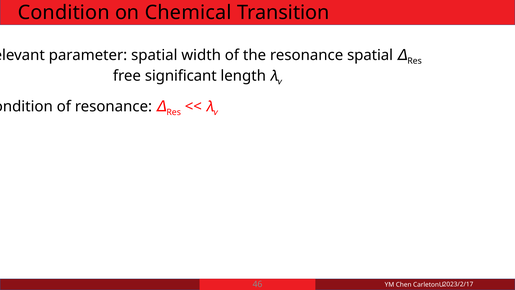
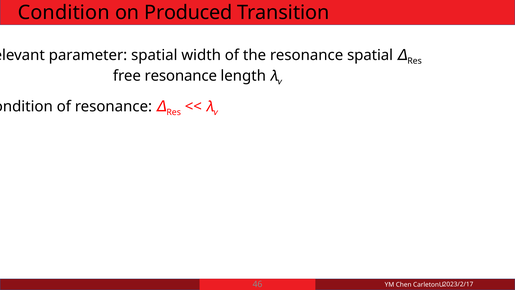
Chemical: Chemical -> Produced
free significant: significant -> resonance
